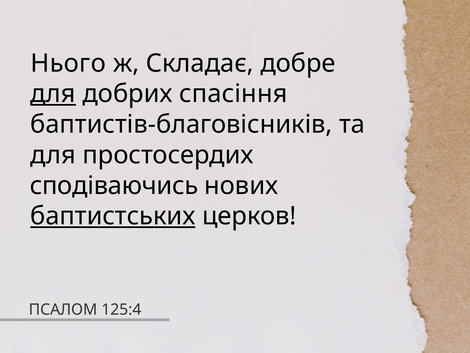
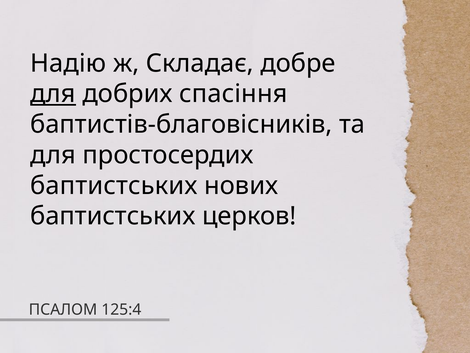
Нього: Нього -> Надію
сподіваючись at (114, 185): сподіваючись -> баптистських
баптистських at (113, 216) underline: present -> none
